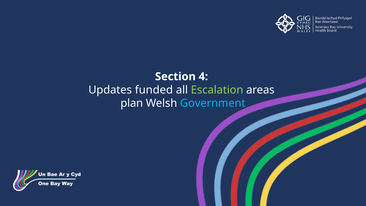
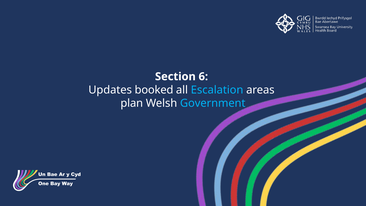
4: 4 -> 6
funded: funded -> booked
Escalation colour: light green -> light blue
